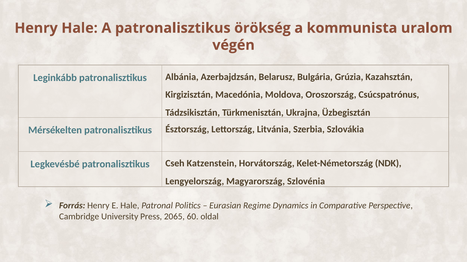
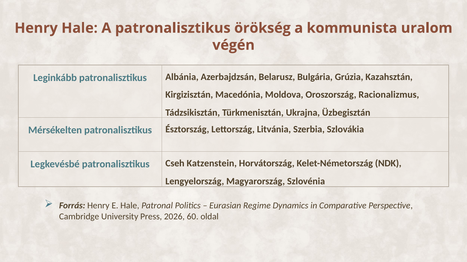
Csúcspatrónus: Csúcspatrónus -> Racionalizmus
2065: 2065 -> 2026
